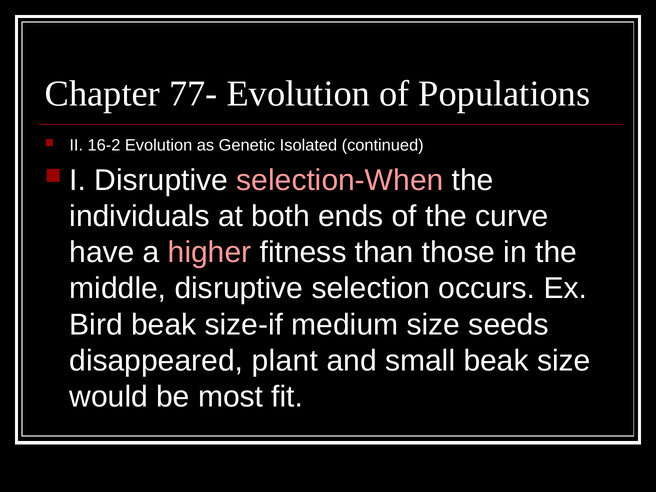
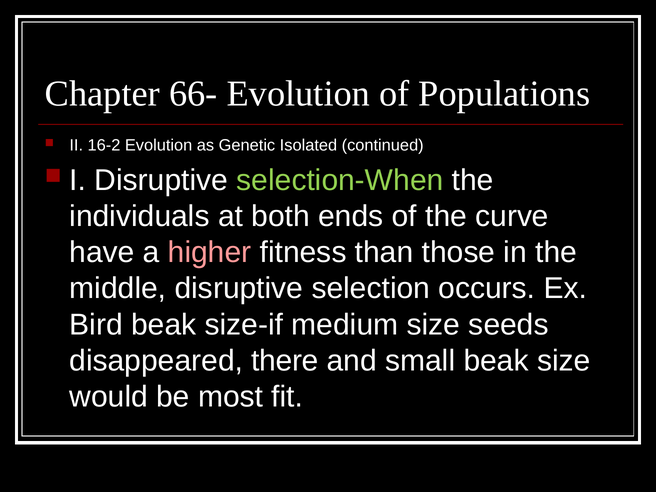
77-: 77- -> 66-
selection-When colour: pink -> light green
plant: plant -> there
